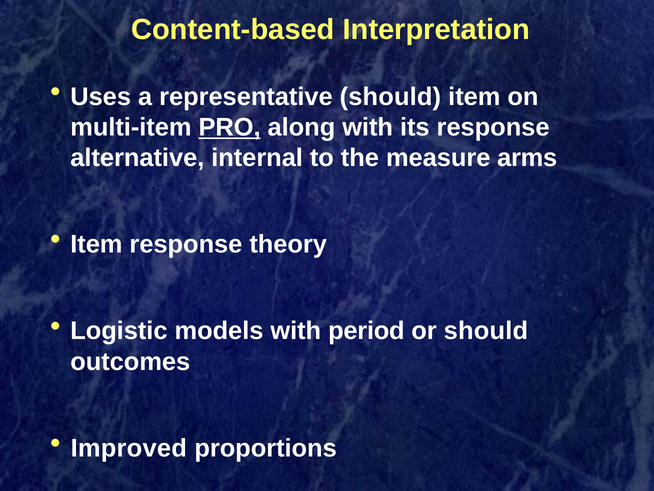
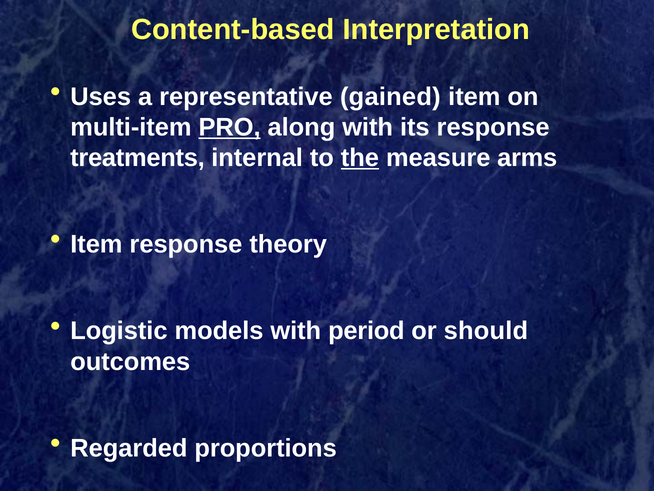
representative should: should -> gained
alternative: alternative -> treatments
the underline: none -> present
Improved: Improved -> Regarded
